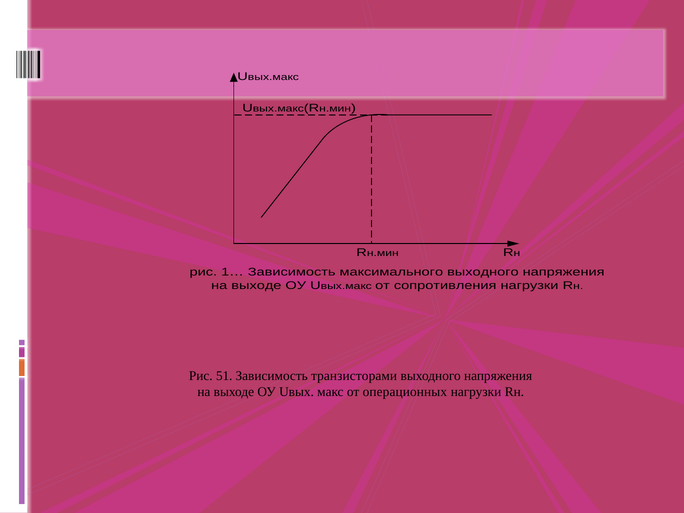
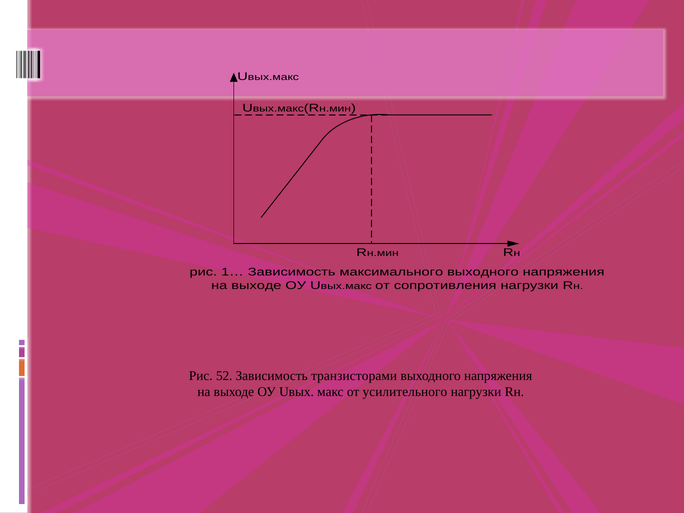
51: 51 -> 52
операционных: операционных -> усилительного
